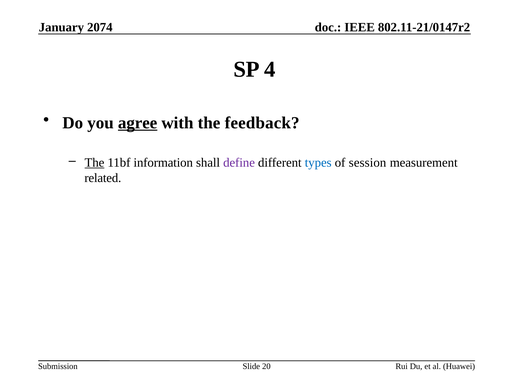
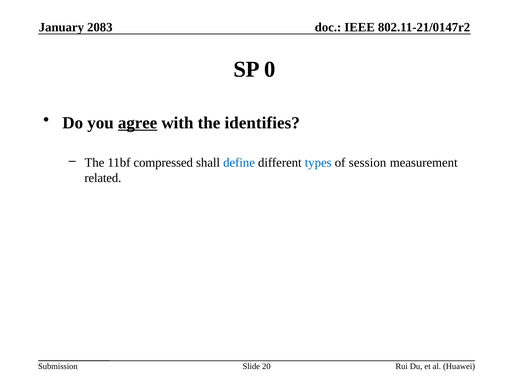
2074: 2074 -> 2083
4: 4 -> 0
feedback: feedback -> identifies
The at (95, 163) underline: present -> none
information: information -> compressed
define colour: purple -> blue
